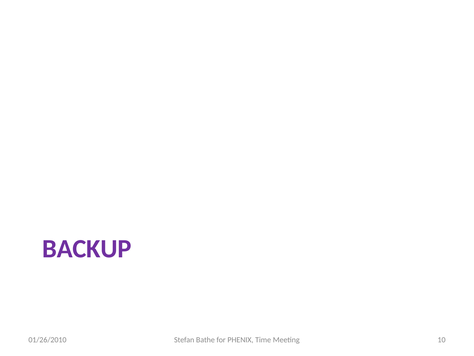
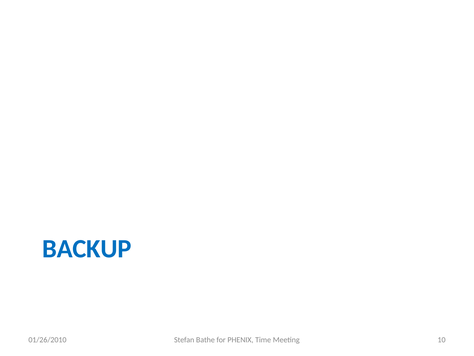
BACKUP colour: purple -> blue
